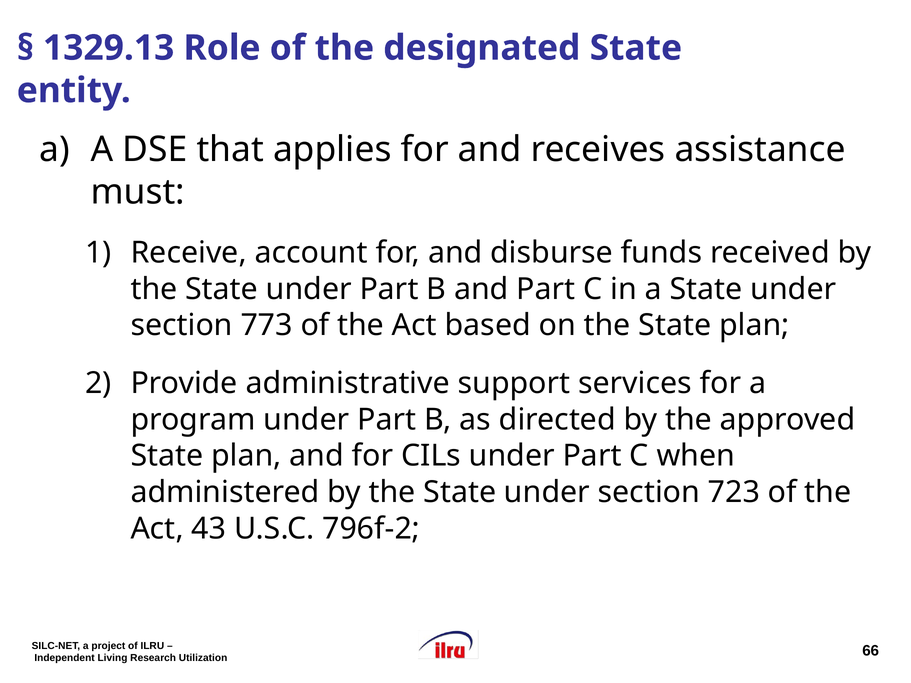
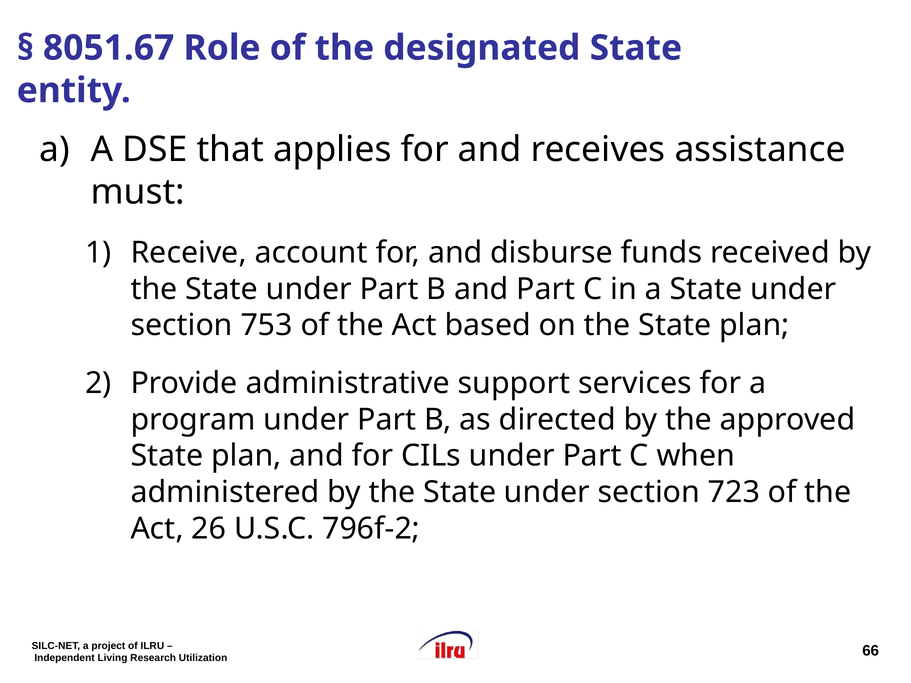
1329.13: 1329.13 -> 8051.67
773: 773 -> 753
43: 43 -> 26
